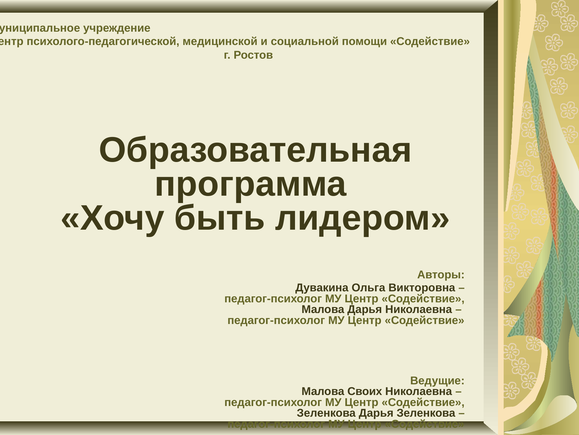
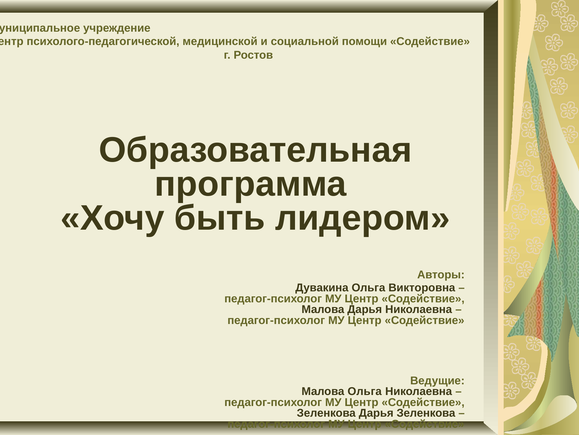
Малова Своих: Своих -> Ольга
